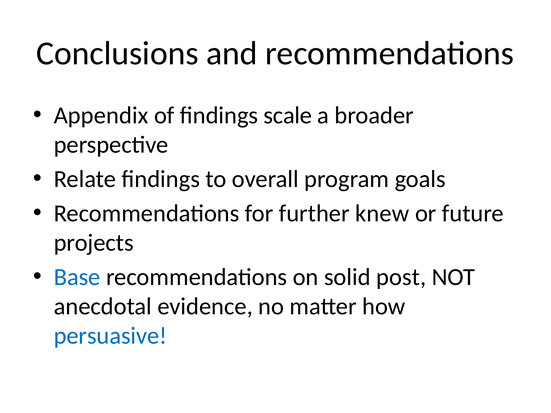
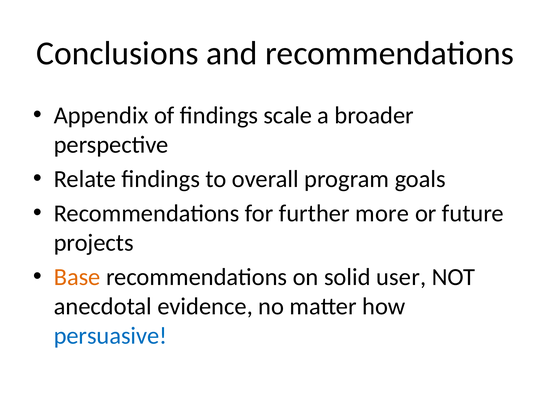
knew: knew -> more
Base colour: blue -> orange
post: post -> user
